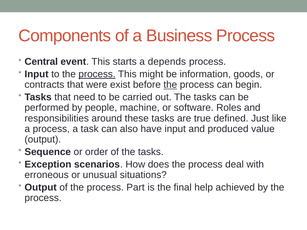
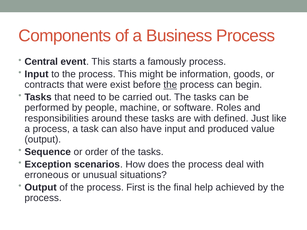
depends: depends -> famously
process at (97, 74) underline: present -> none
are true: true -> with
Part: Part -> First
